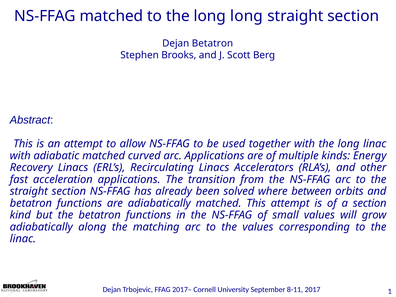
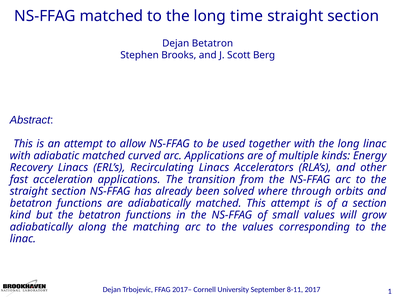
long long: long -> time
between: between -> through
